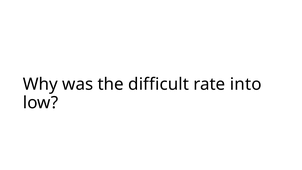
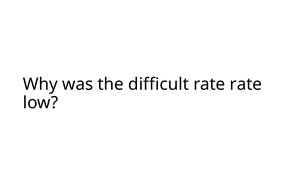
rate into: into -> rate
